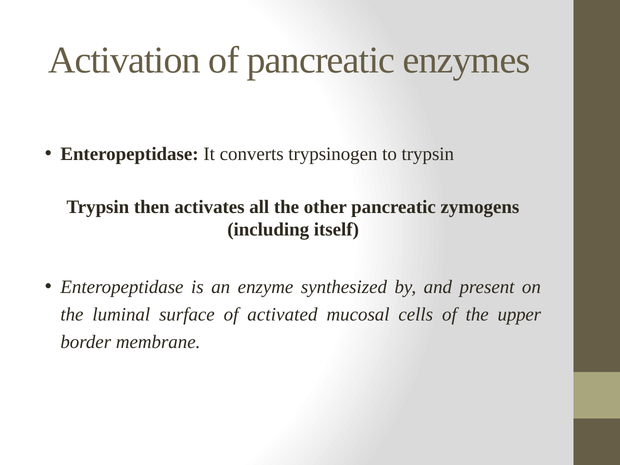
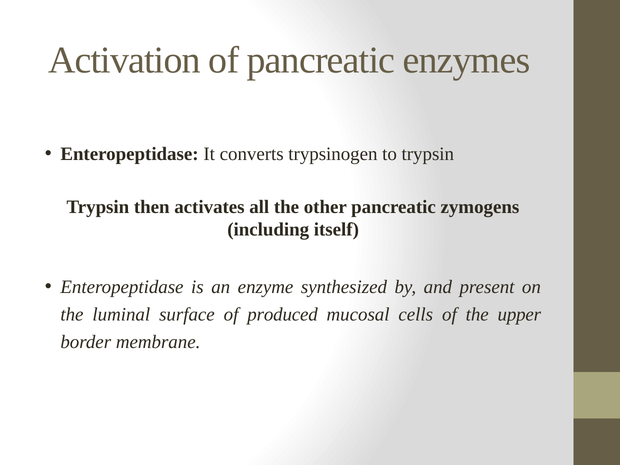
activated: activated -> produced
